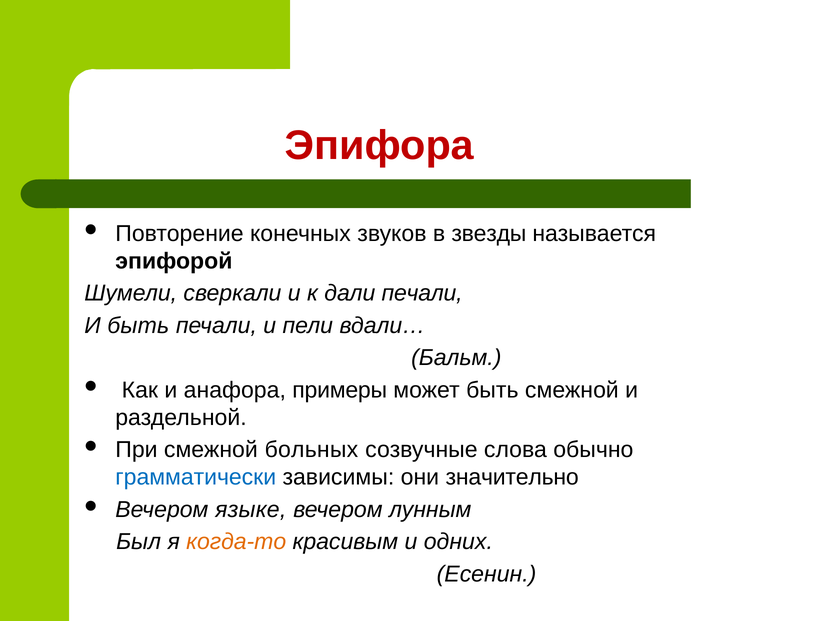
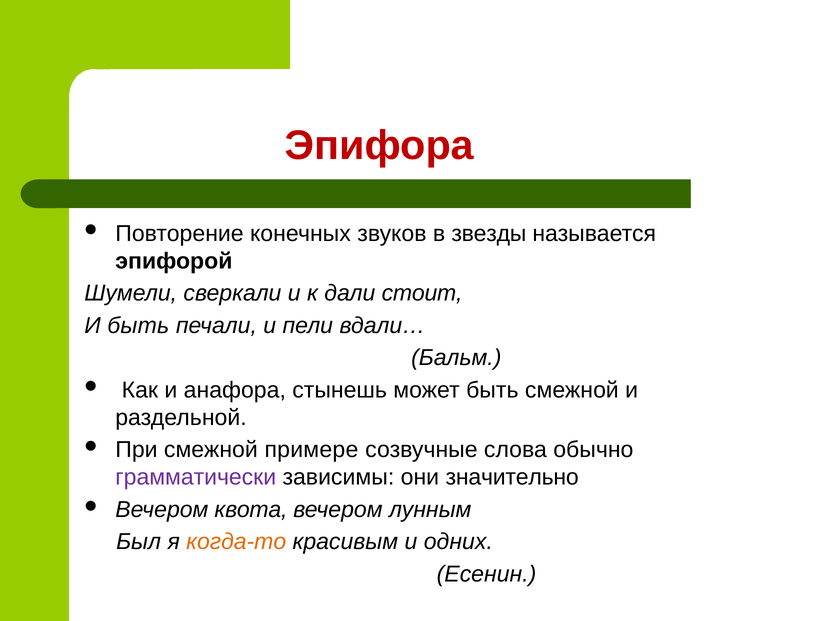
дали печали: печали -> стоит
примеры: примеры -> стынешь
больных: больных -> примере
грамматически colour: blue -> purple
языке: языке -> квота
